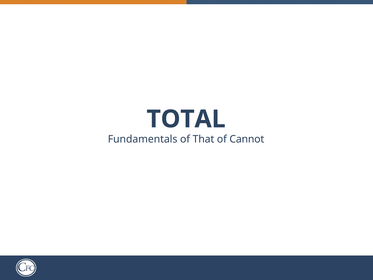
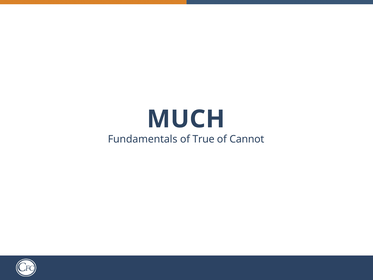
TOTAL: TOTAL -> MUCH
That: That -> True
